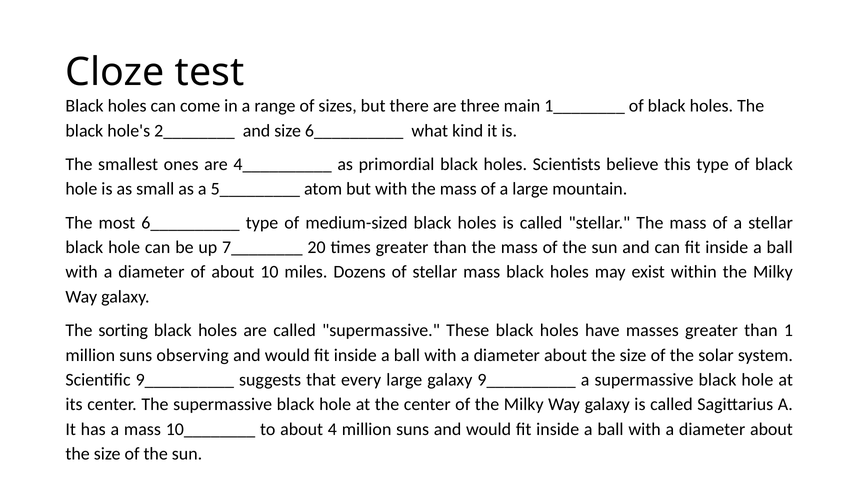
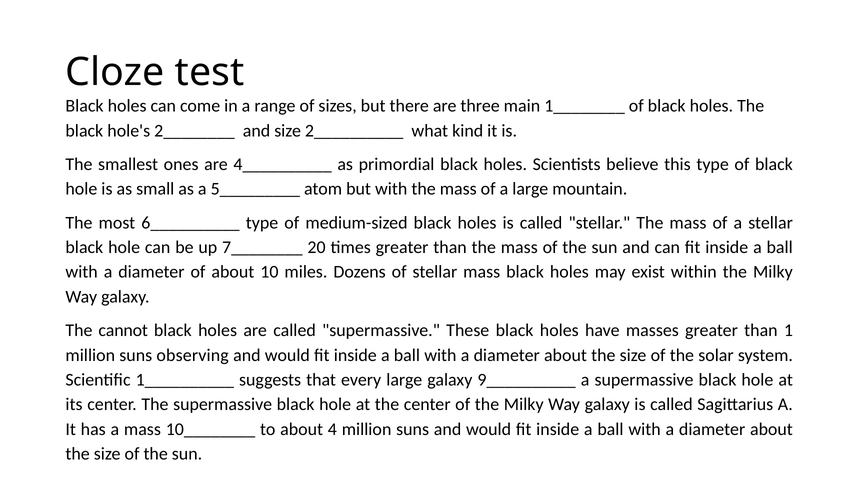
size 6__________: 6__________ -> 2__________
sorting: sorting -> cannot
Scientific 9__________: 9__________ -> 1__________
